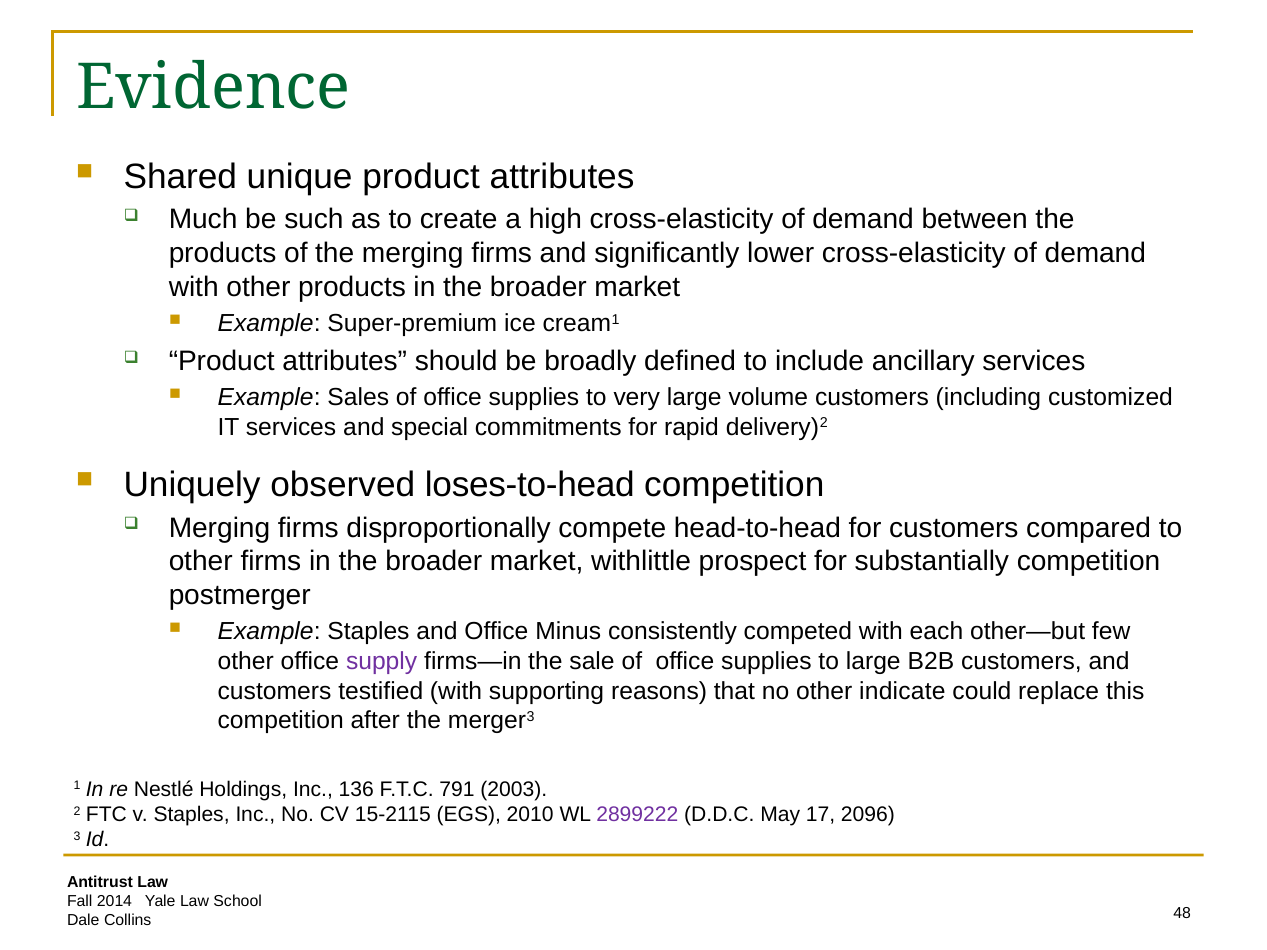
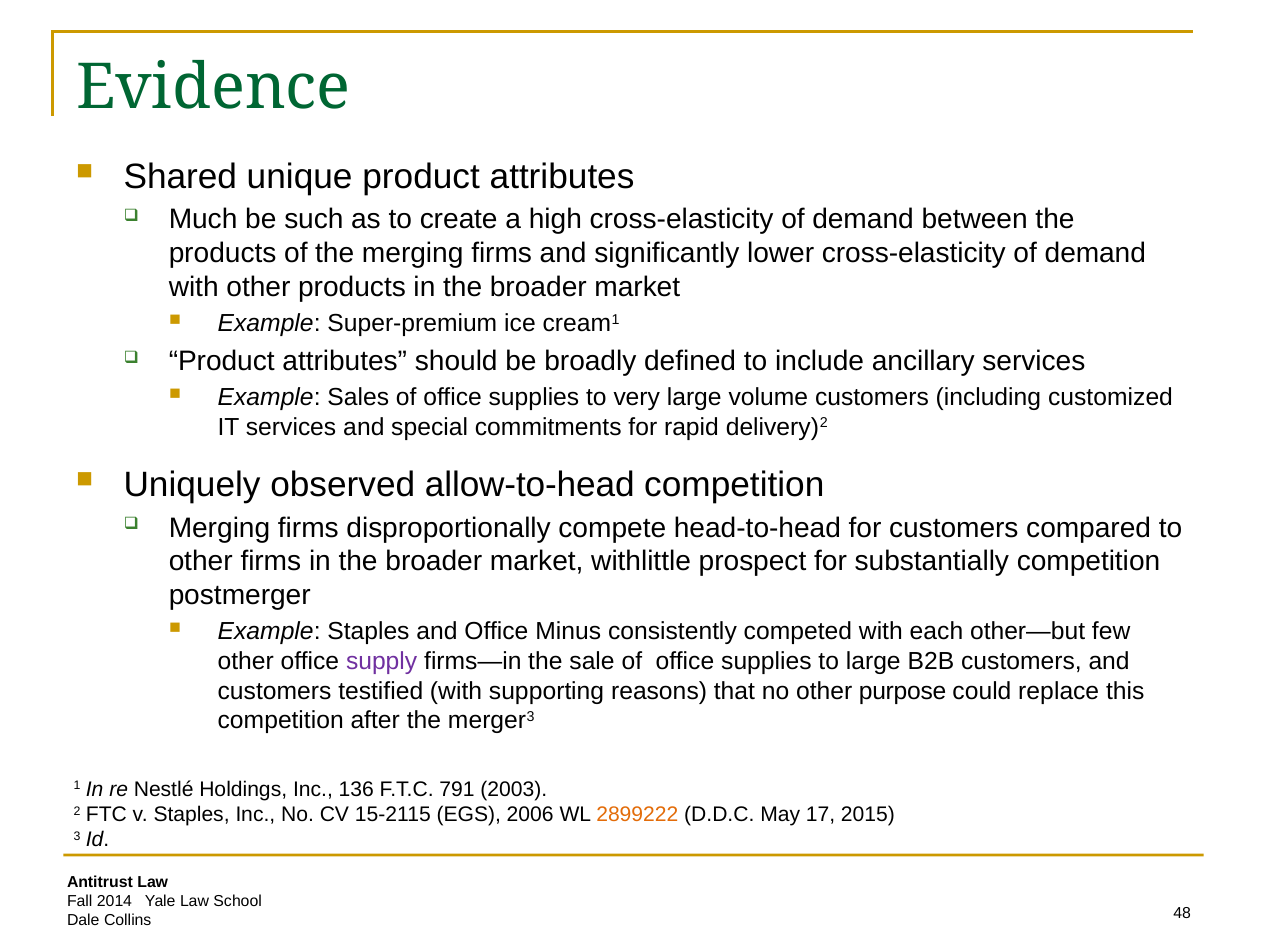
loses-to-head: loses-to-head -> allow-to-head
indicate: indicate -> purpose
2010: 2010 -> 2006
2899222 colour: purple -> orange
2096: 2096 -> 2015
